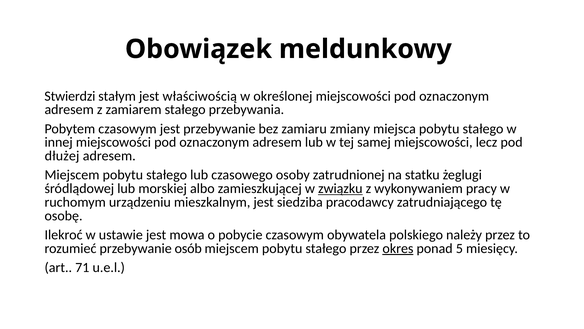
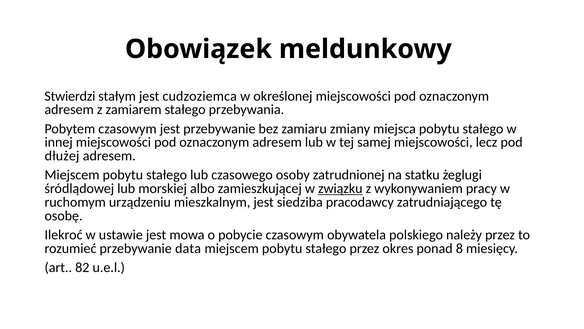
właściwością: właściwością -> cudzoziemca
osób: osób -> data
okres underline: present -> none
5: 5 -> 8
71: 71 -> 82
